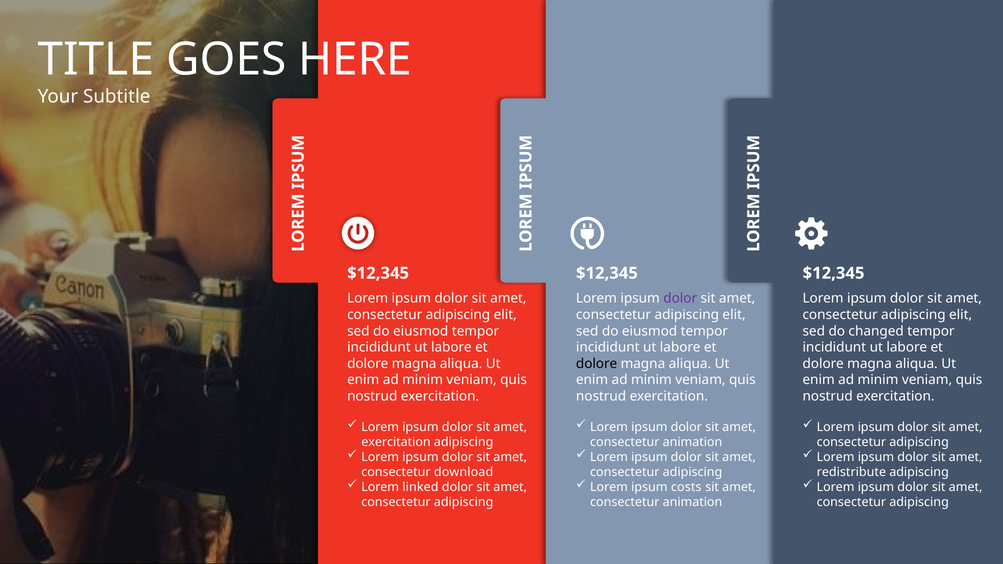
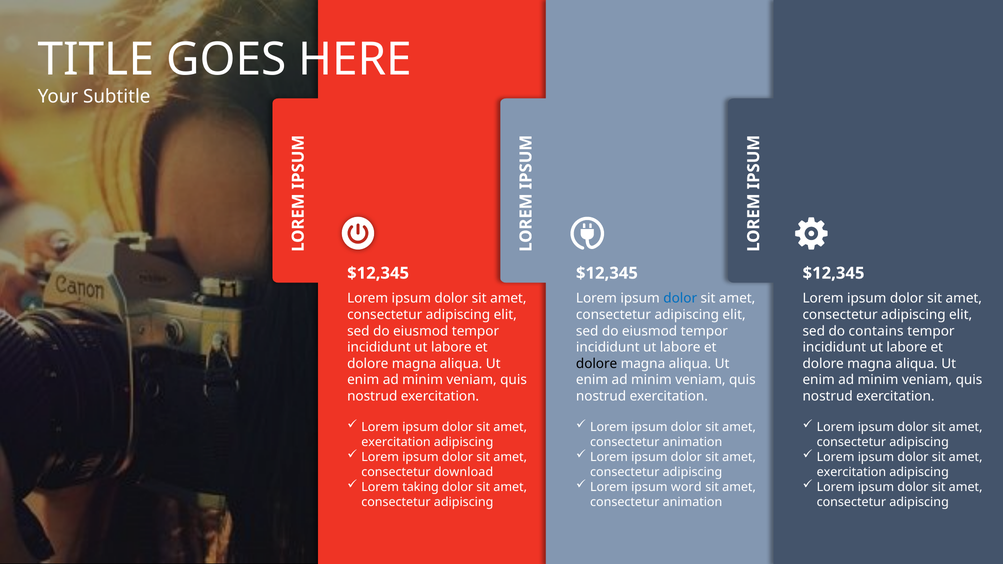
dolor at (680, 299) colour: purple -> blue
changed: changed -> contains
redistribute at (851, 472): redistribute -> exercitation
linked: linked -> taking
costs: costs -> word
